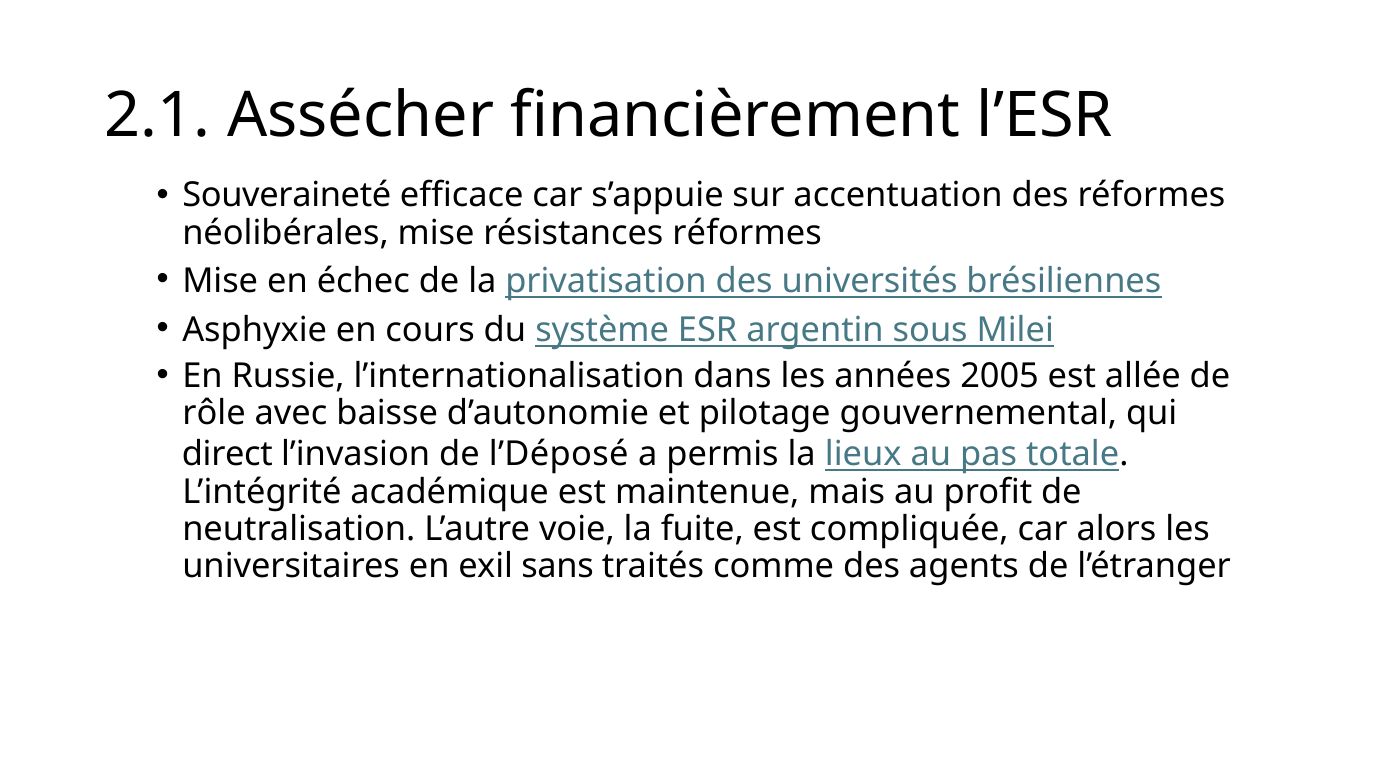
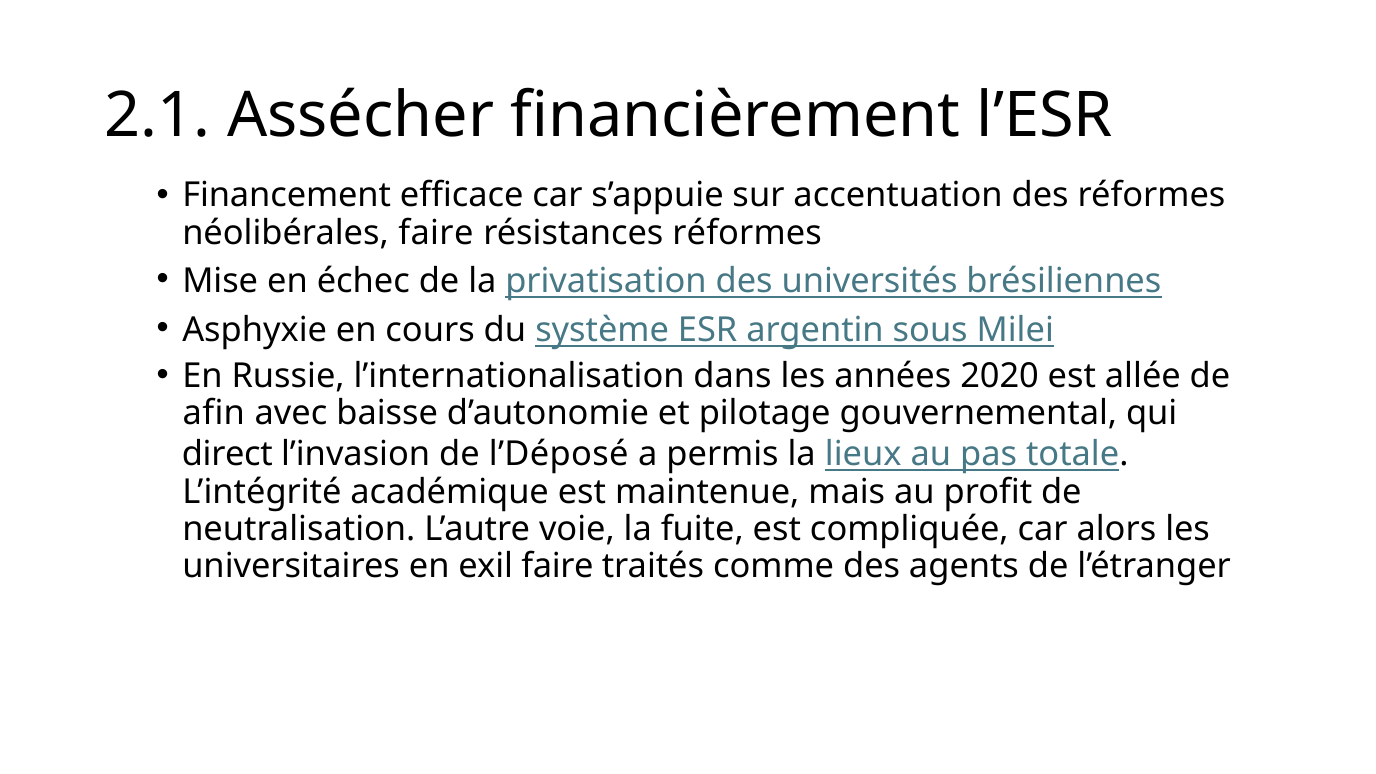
Souveraineté: Souveraineté -> Financement
néolibérales mise: mise -> faire
2005: 2005 -> 2020
rôle: rôle -> afin
exil sans: sans -> faire
